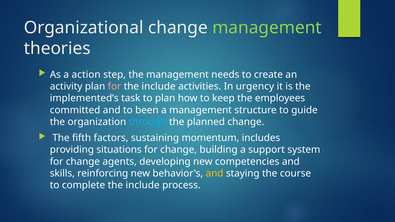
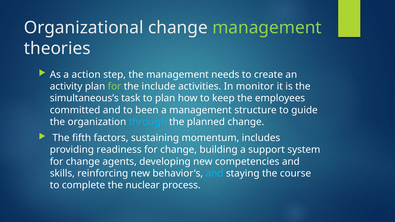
for at (114, 86) colour: pink -> light green
urgency: urgency -> monitor
implemented’s: implemented’s -> simultaneous’s
situations: situations -> readiness
and at (215, 174) colour: yellow -> light blue
complete the include: include -> nuclear
